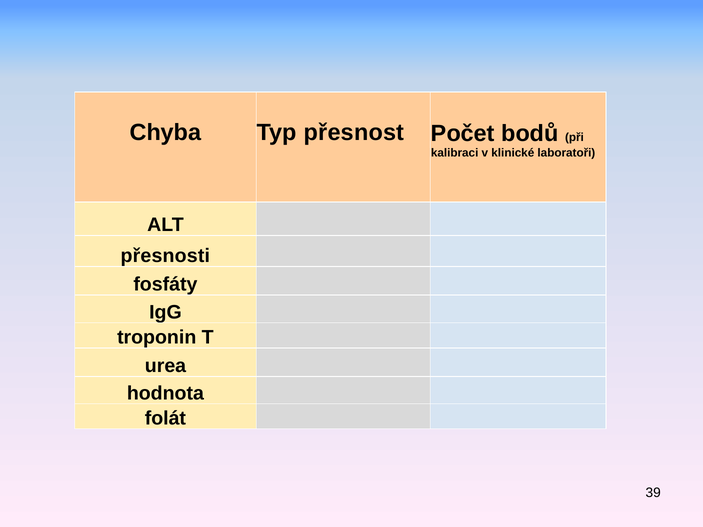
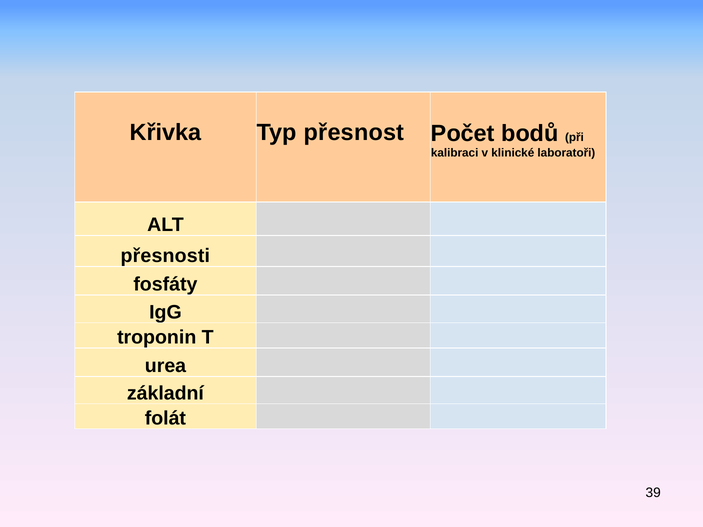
Chyba: Chyba -> Křivka
hodnota: hodnota -> základní
